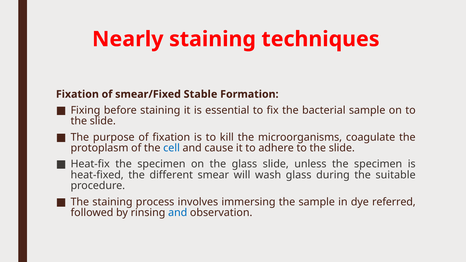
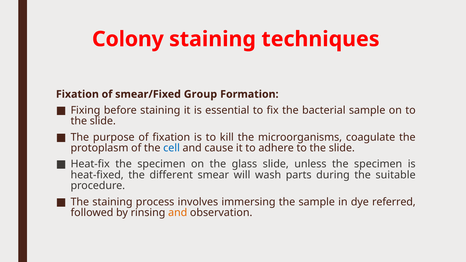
Nearly: Nearly -> Colony
Stable: Stable -> Group
wash glass: glass -> parts
and at (178, 213) colour: blue -> orange
